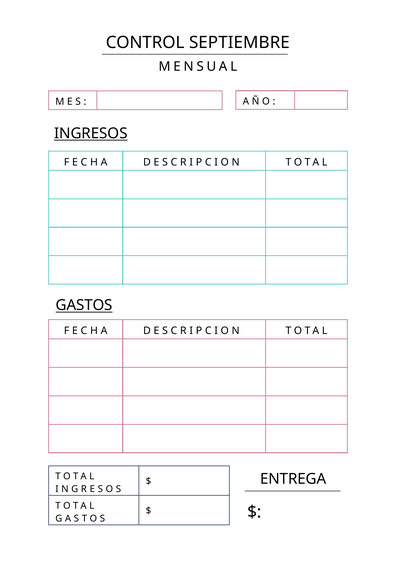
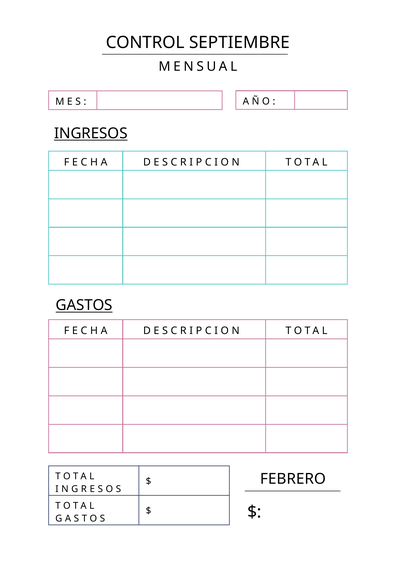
ENTREGA: ENTREGA -> FEBRERO
